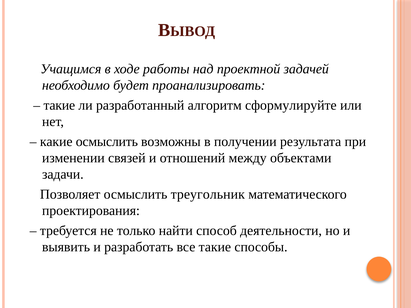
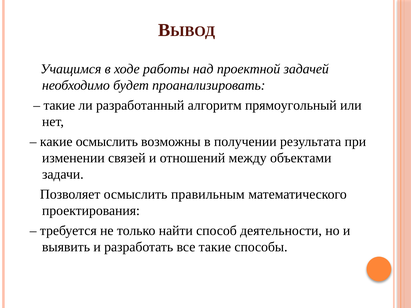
сформулируйте: сформулируйте -> прямоугольный
треугольник: треугольник -> правильным
